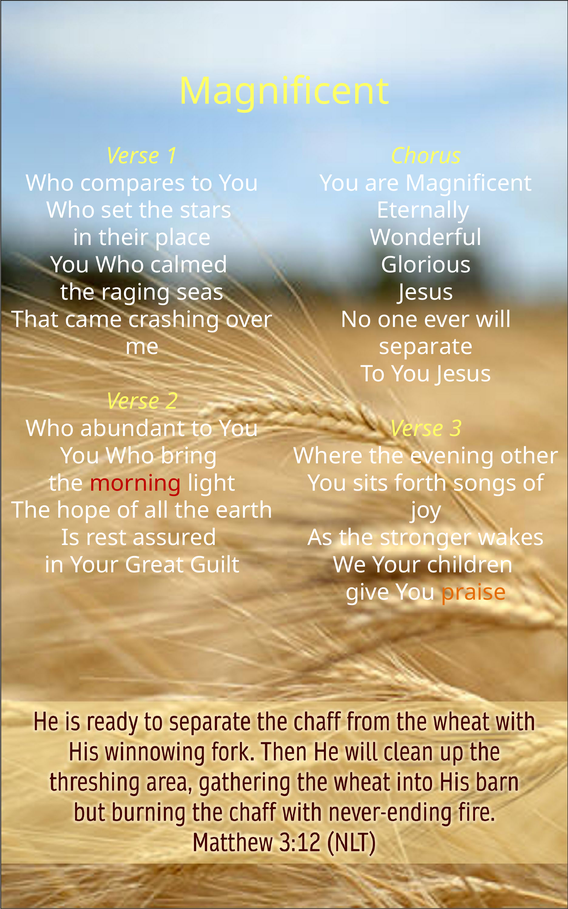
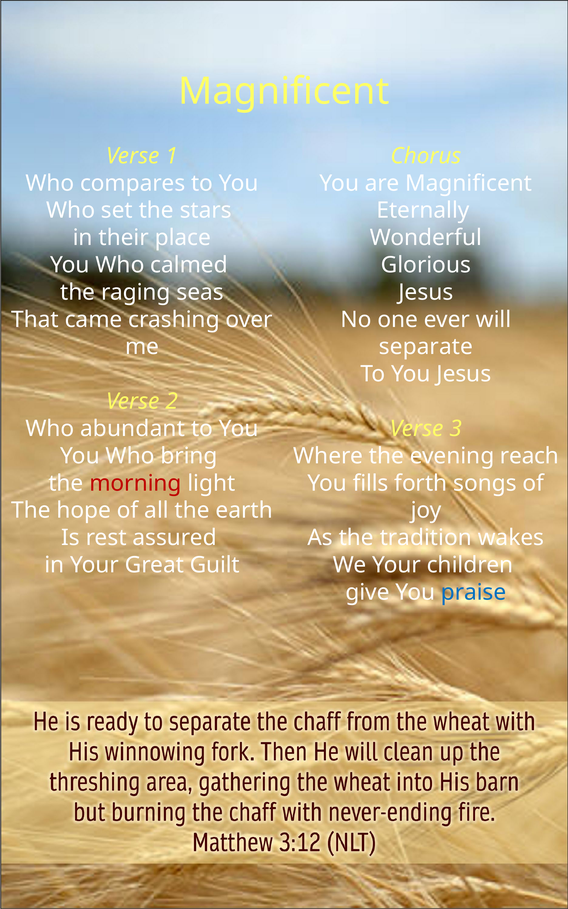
other: other -> reach
sits: sits -> fills
stronger: stronger -> tradition
praise colour: orange -> blue
